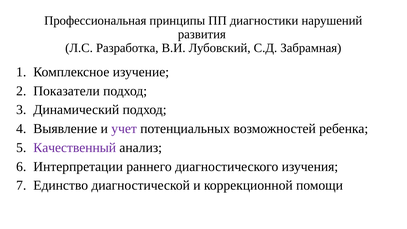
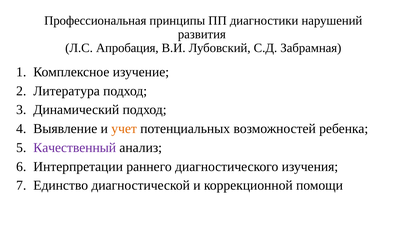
Разработка: Разработка -> Апробация
Показатели: Показатели -> Литература
учет colour: purple -> orange
